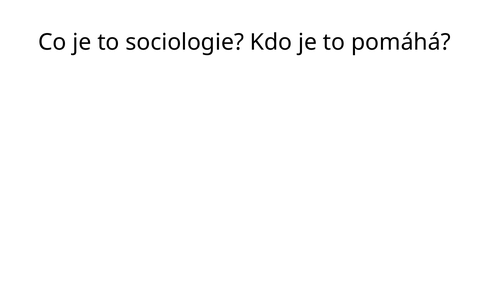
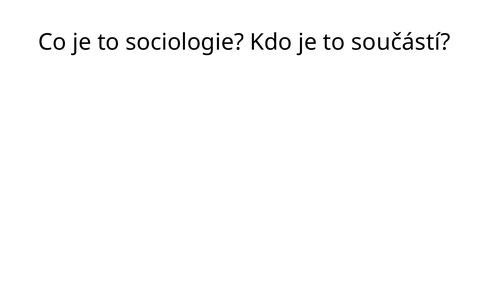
pomáhá: pomáhá -> součástí
